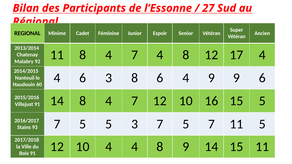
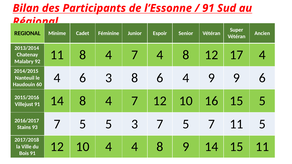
27 at (208, 8): 27 -> 91
